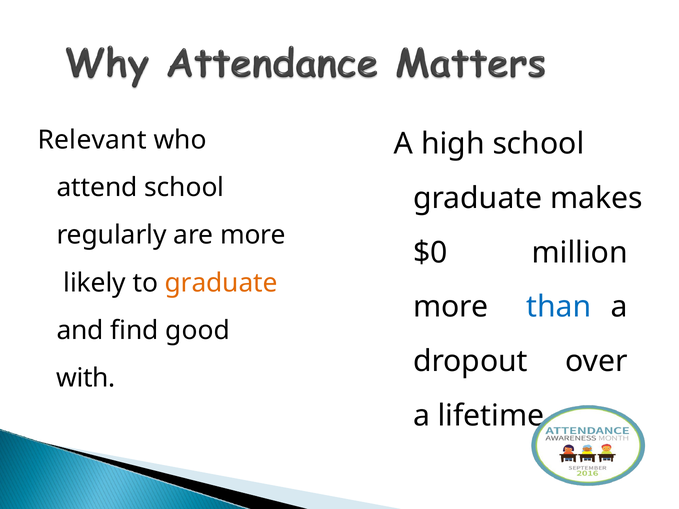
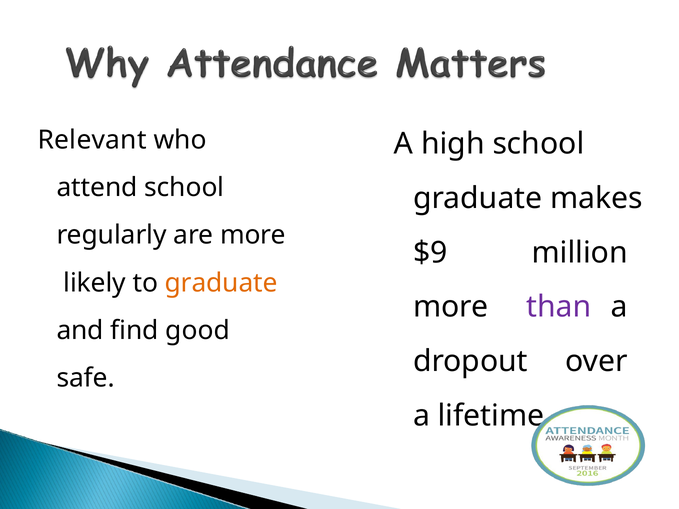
$0: $0 -> $9
than colour: blue -> purple
with: with -> safe
